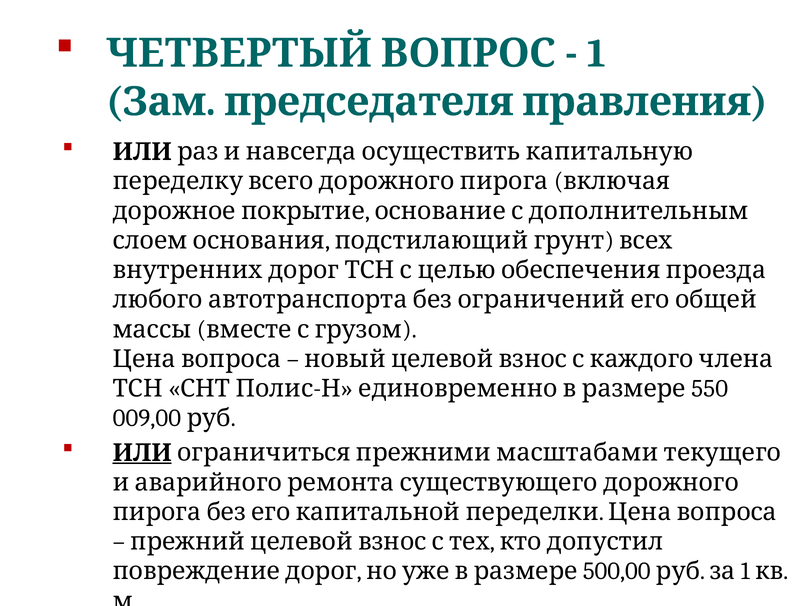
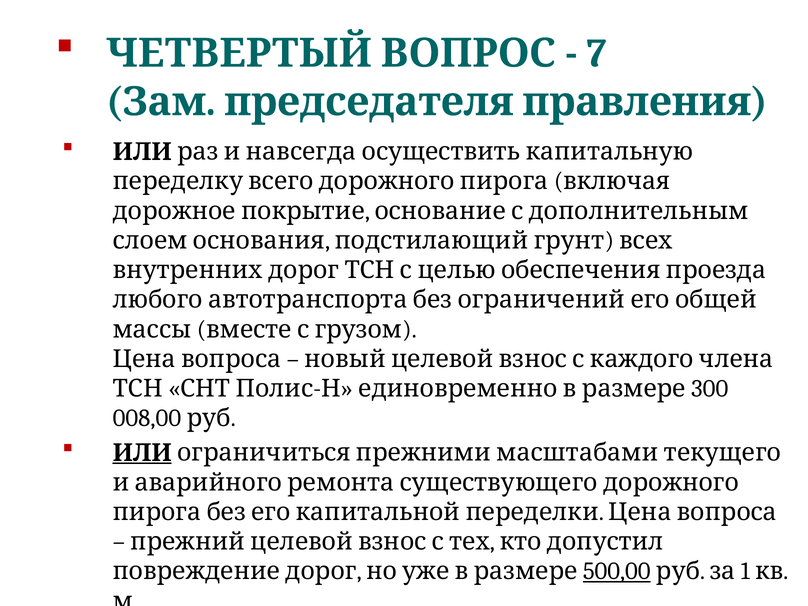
1 at (597, 53): 1 -> 7
550: 550 -> 300
009,00: 009,00 -> 008,00
500,00 underline: none -> present
